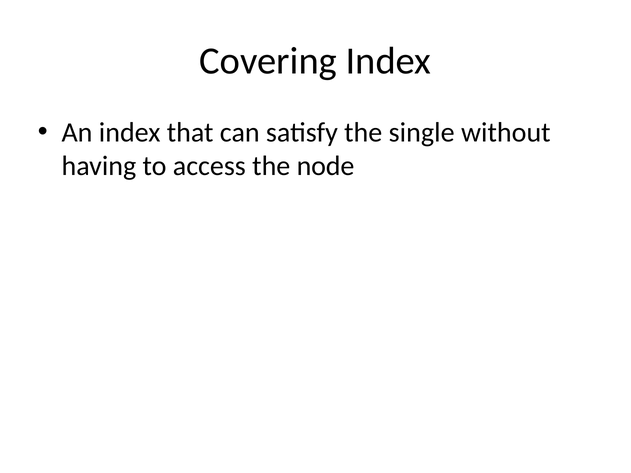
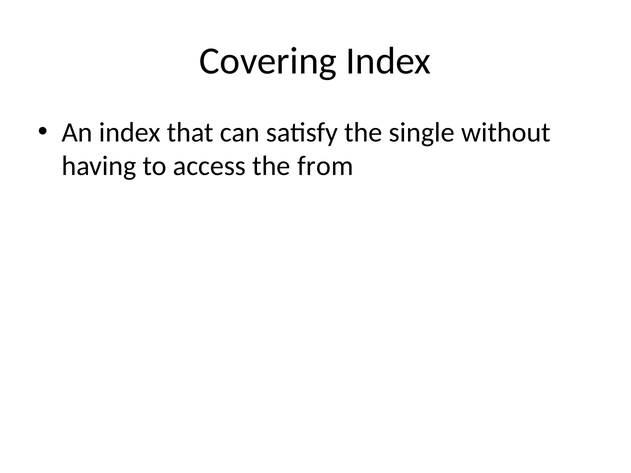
node: node -> from
